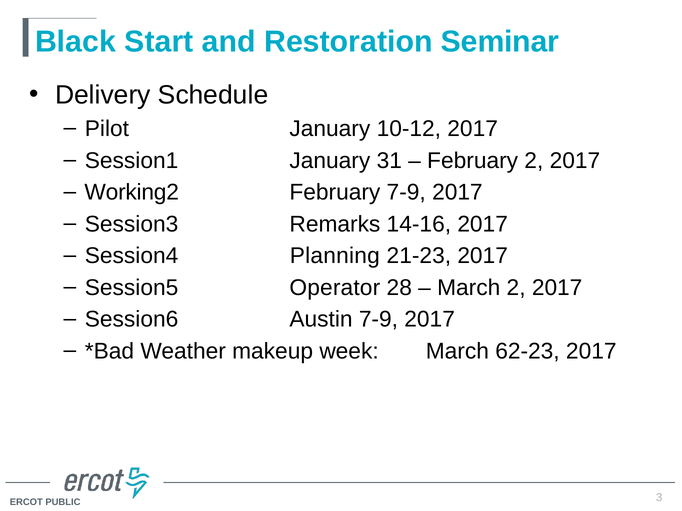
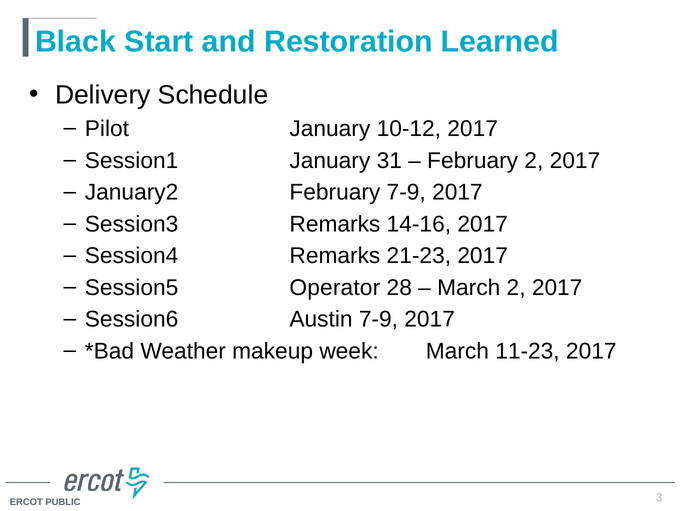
Seminar: Seminar -> Learned
Working2: Working2 -> January2
Session4 Planning: Planning -> Remarks
62-23: 62-23 -> 11-23
